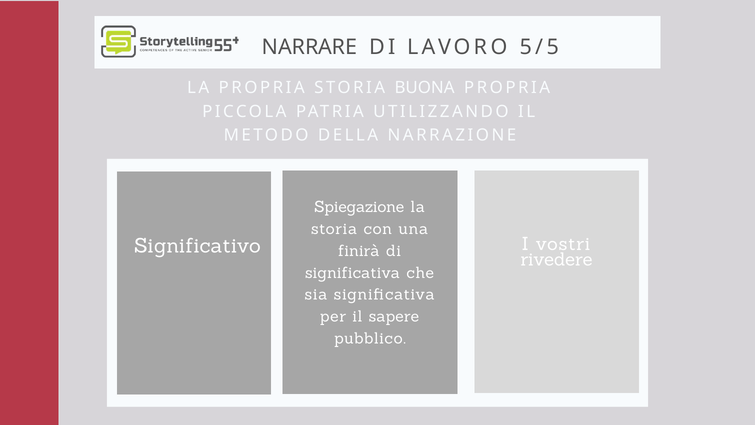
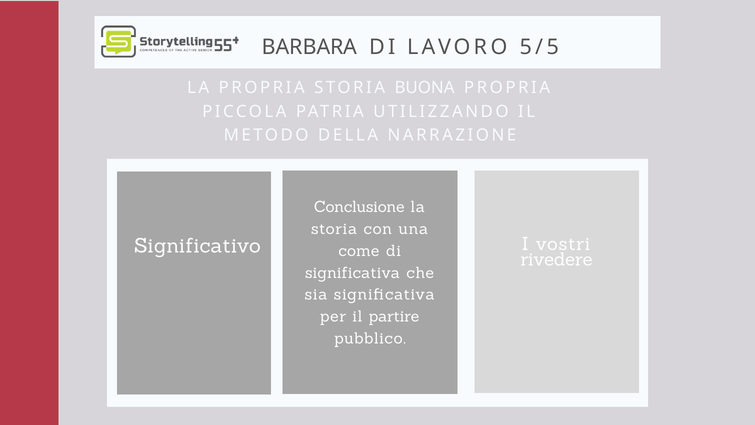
NARRARE: NARRARE -> BARBARA
Spiegazione: Spiegazione -> Conclusione
finirà: finirà -> come
sapere: sapere -> partire
